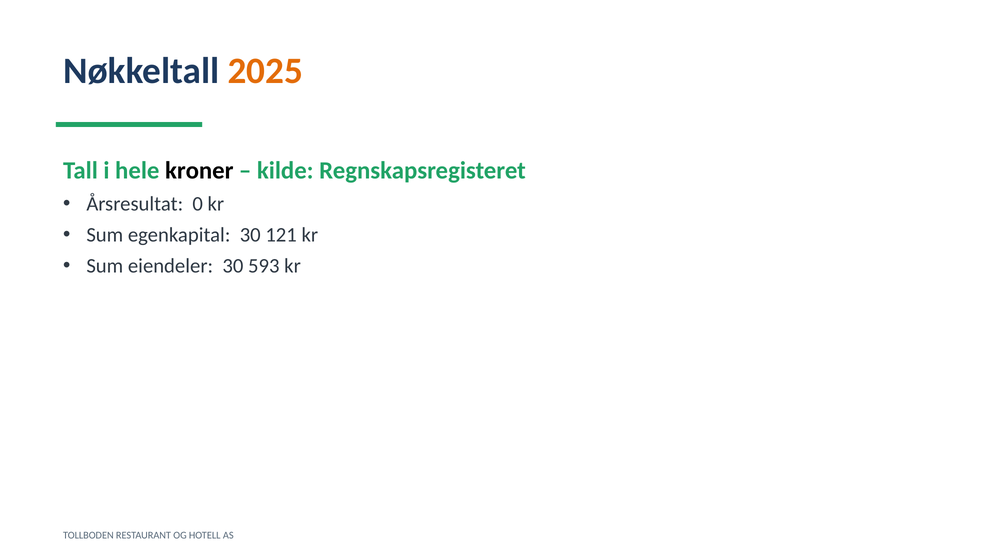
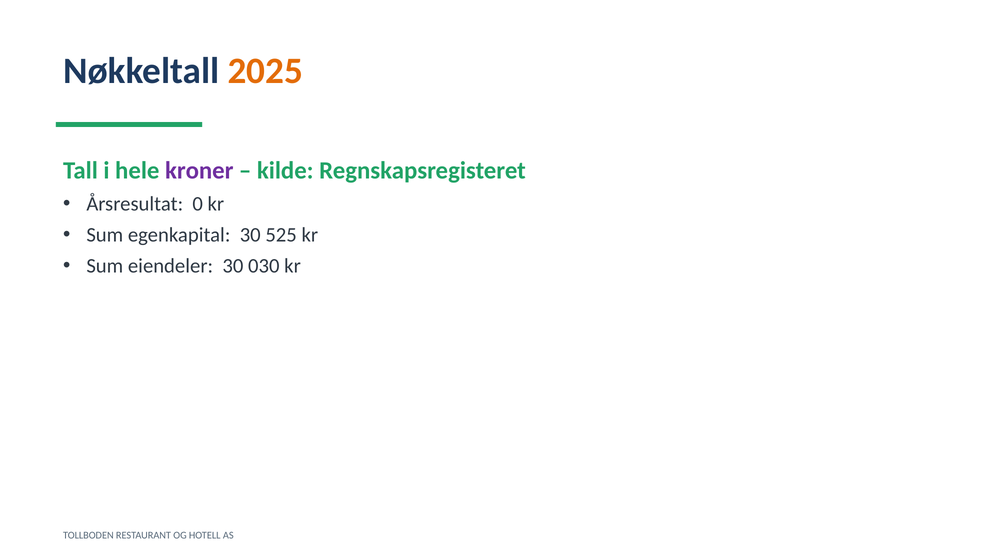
kroner colour: black -> purple
121: 121 -> 525
593: 593 -> 030
